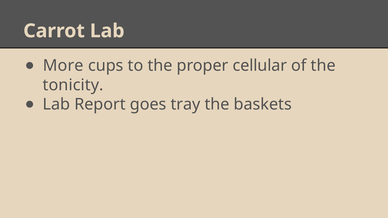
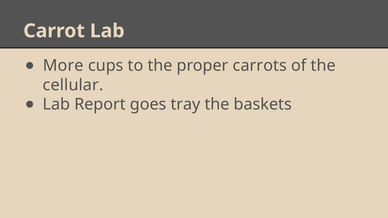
cellular: cellular -> carrots
tonicity: tonicity -> cellular
